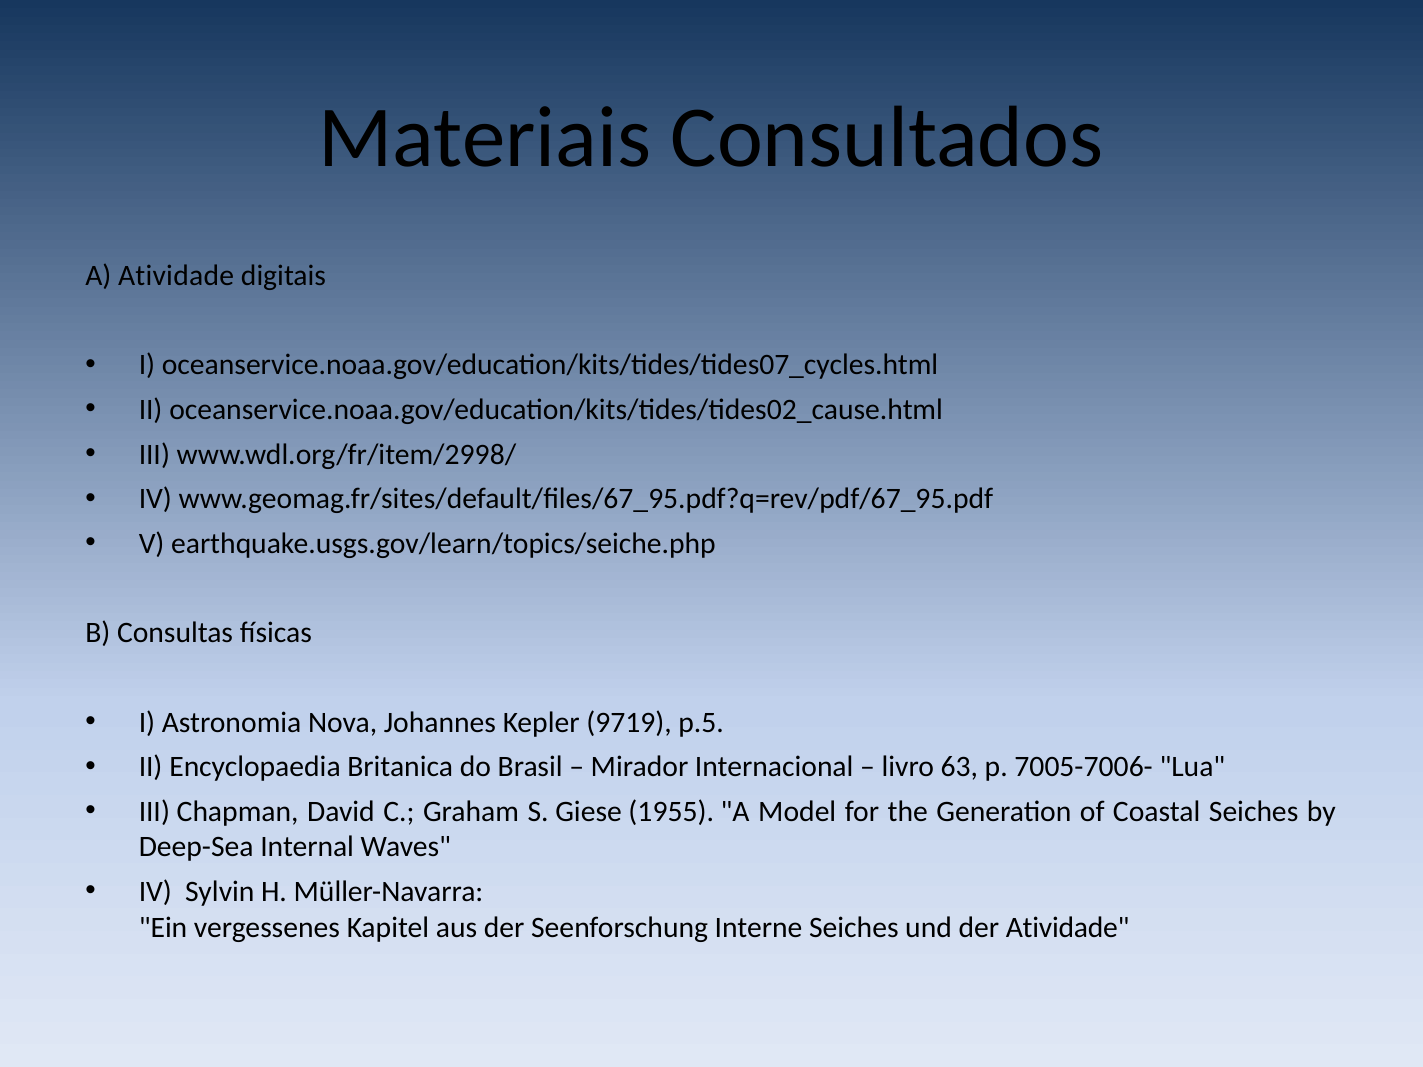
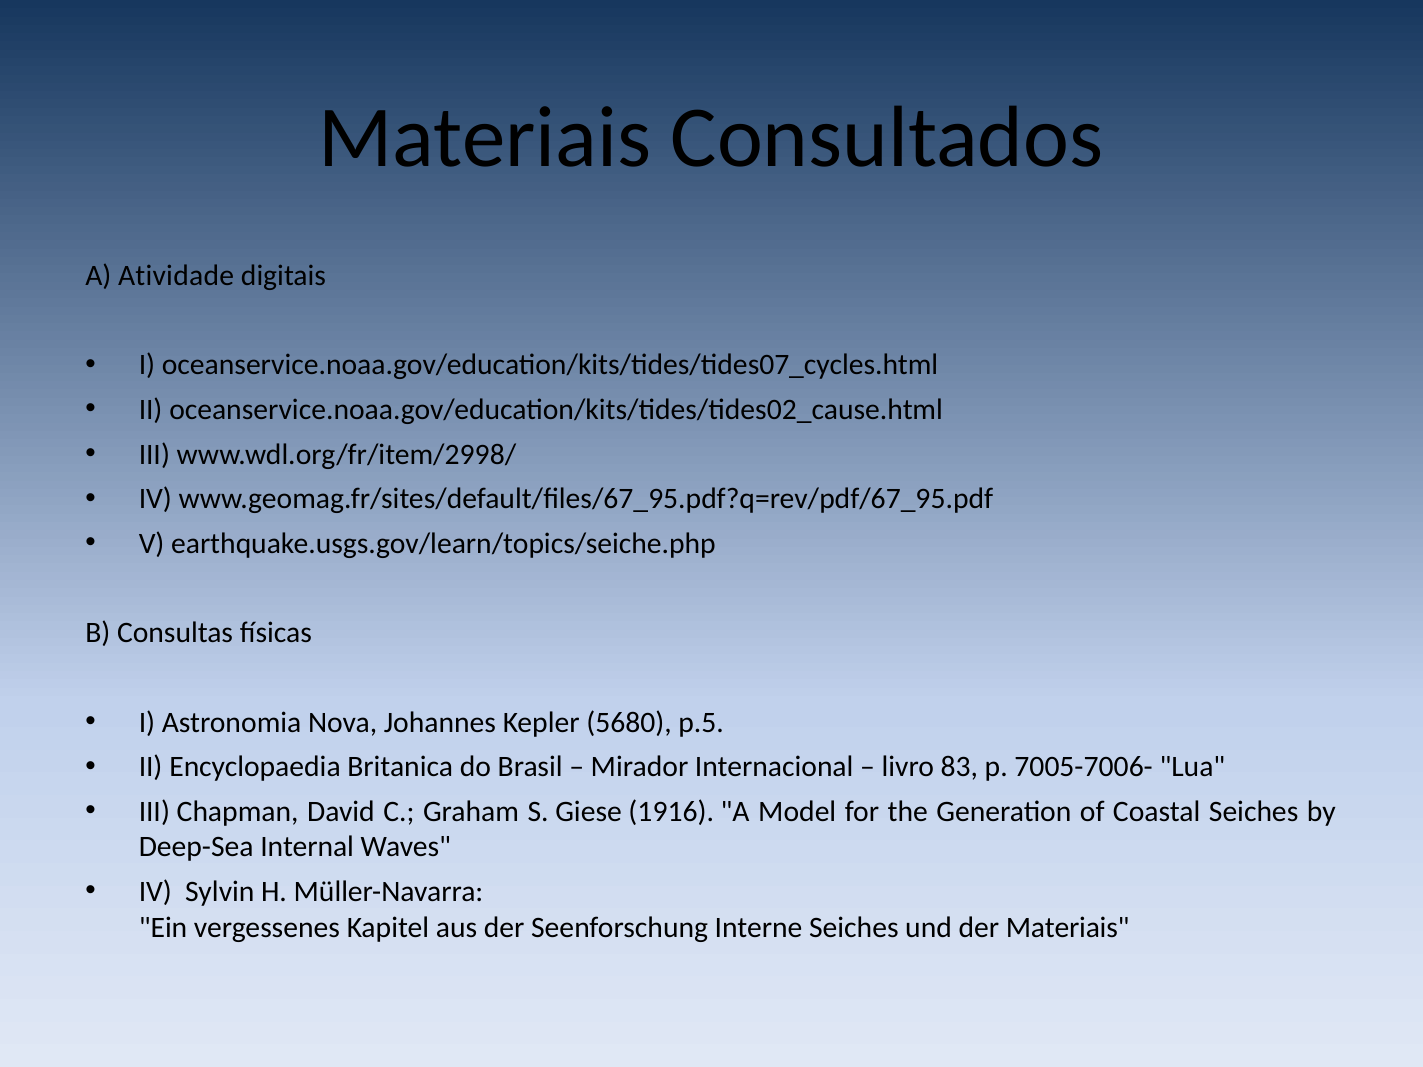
9719: 9719 -> 5680
63: 63 -> 83
1955: 1955 -> 1916
der Atividade: Atividade -> Materiais
